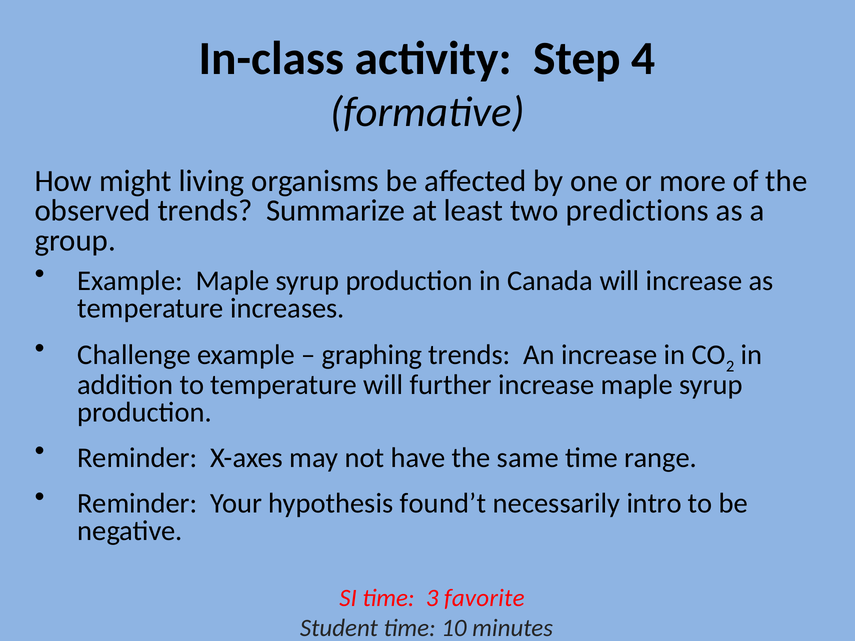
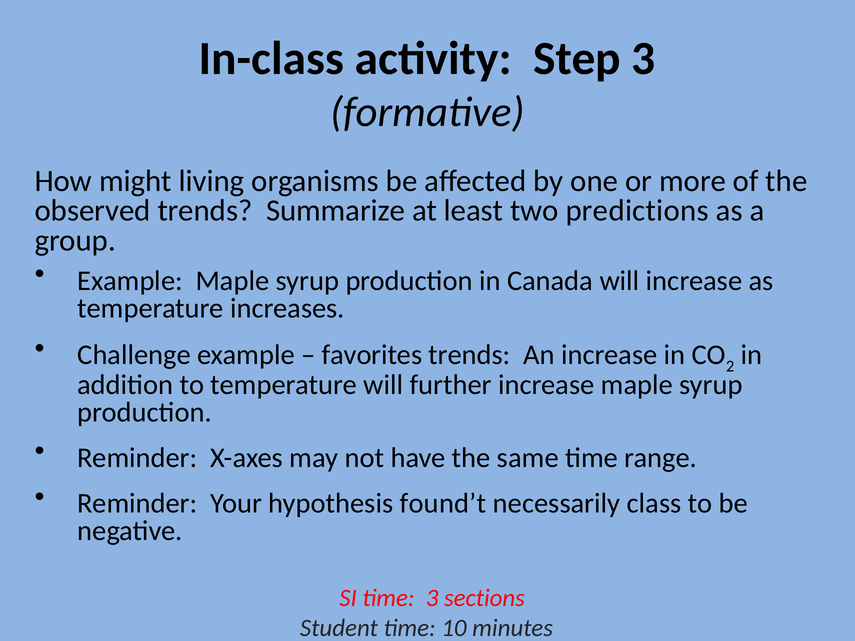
Step 4: 4 -> 3
graphing: graphing -> favorites
intro: intro -> class
favorite: favorite -> sections
